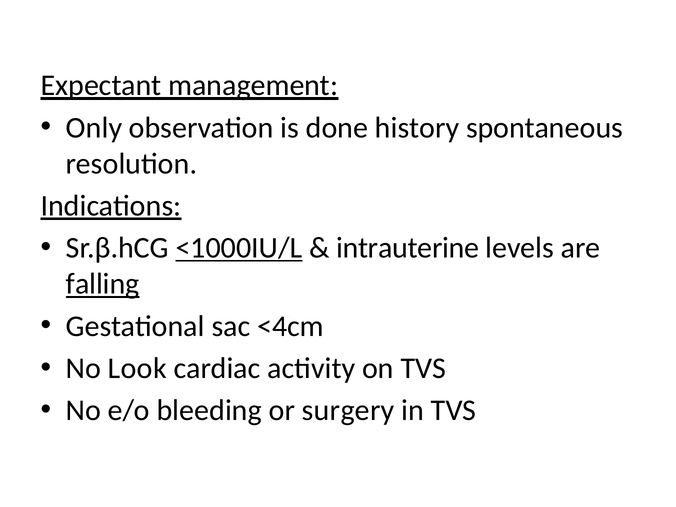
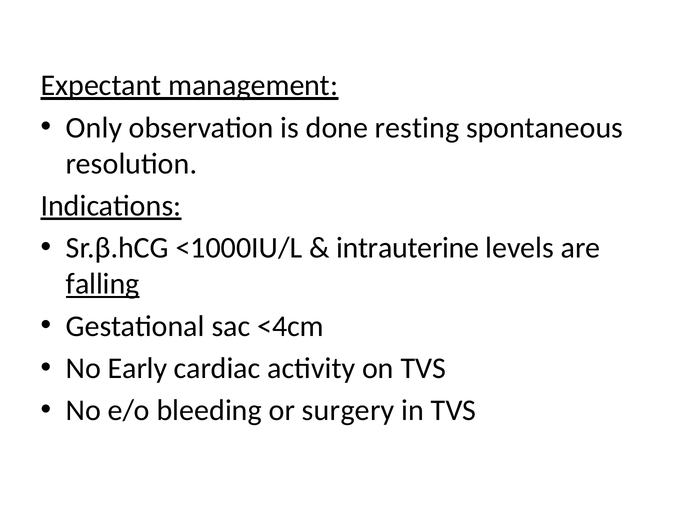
history: history -> resting
<1000IU/L underline: present -> none
Look: Look -> Early
